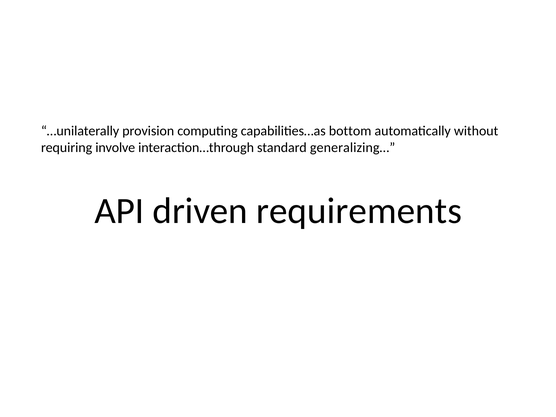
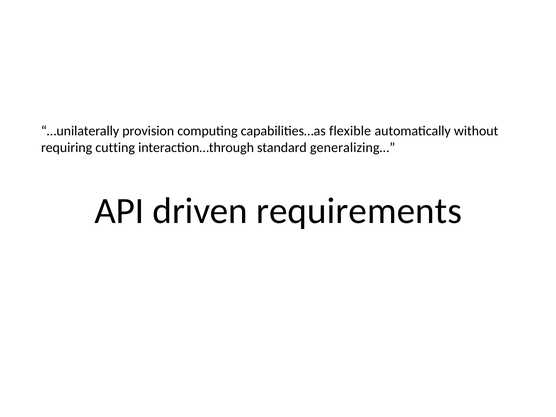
bottom: bottom -> flexible
involve: involve -> cutting
